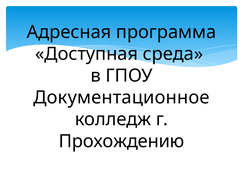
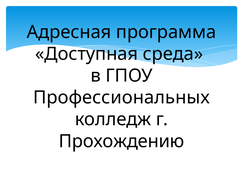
Документационное: Документационное -> Профессиональных
